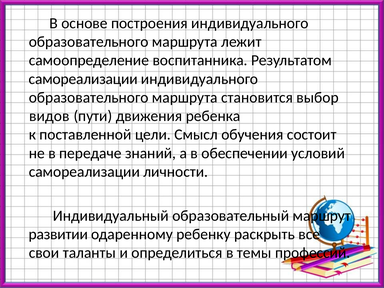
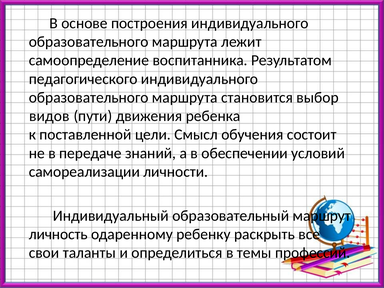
самореализации at (83, 79): самореализации -> педагогического
развитии: развитии -> личность
